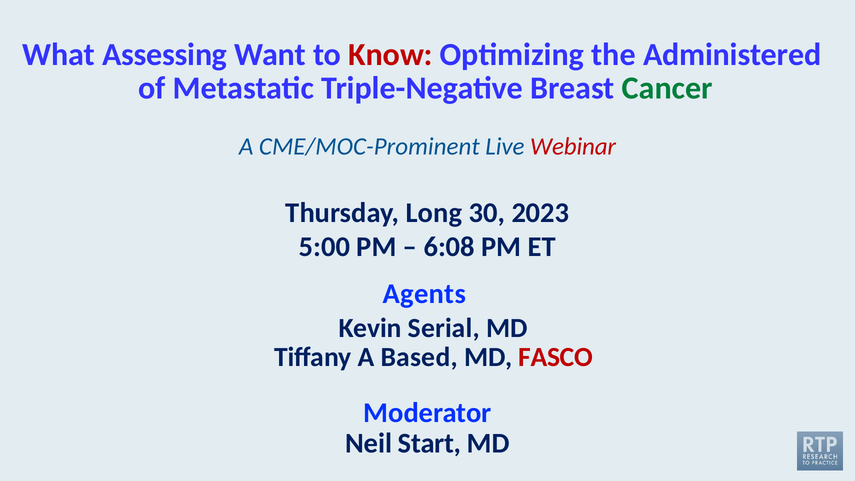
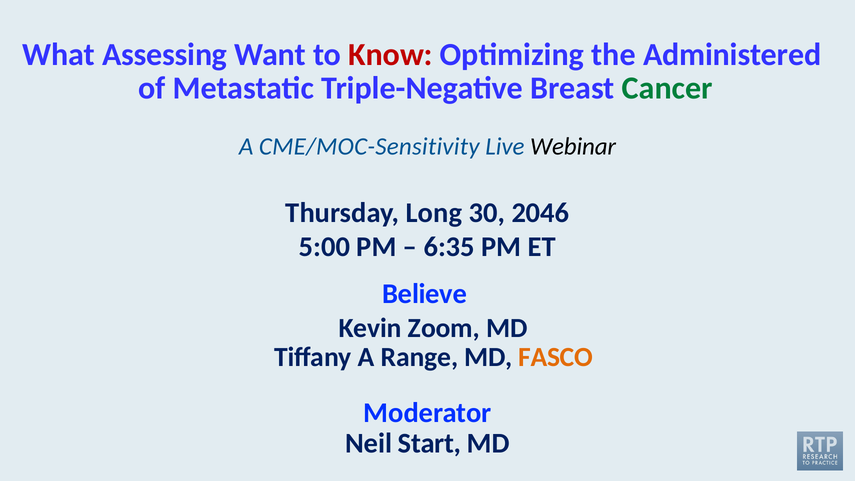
CME/MOC-Prominent: CME/MOC-Prominent -> CME/MOC-Sensitivity
Webinar colour: red -> black
2023: 2023 -> 2046
6:08: 6:08 -> 6:35
Agents: Agents -> Believe
Serial: Serial -> Zoom
Based: Based -> Range
FASCO colour: red -> orange
